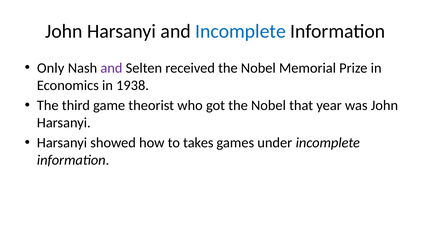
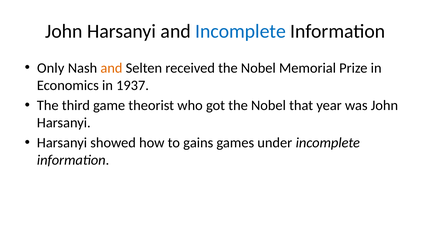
and at (111, 68) colour: purple -> orange
1938: 1938 -> 1937
takes: takes -> gains
